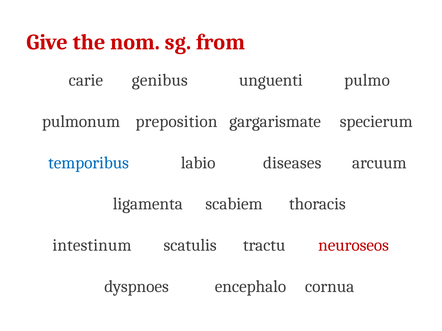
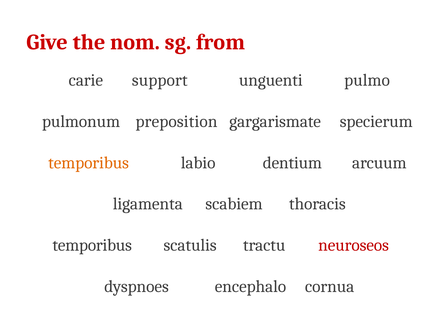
genibus: genibus -> support
temporibus at (89, 163) colour: blue -> orange
diseases: diseases -> dentium
intestinum at (92, 246): intestinum -> temporibus
